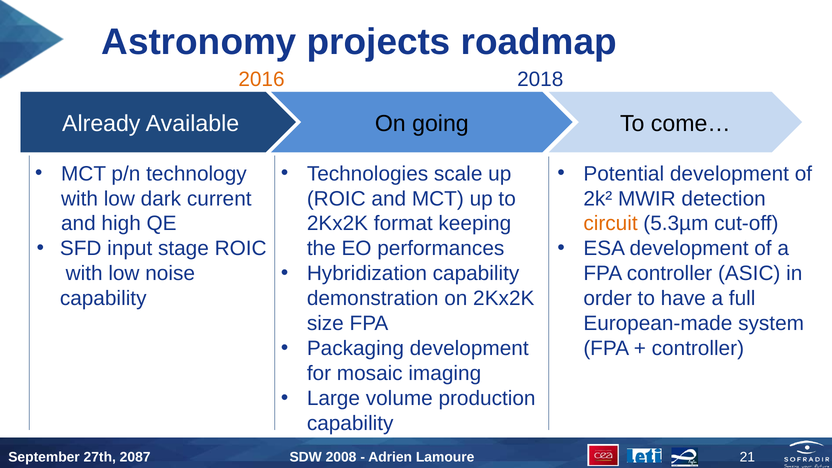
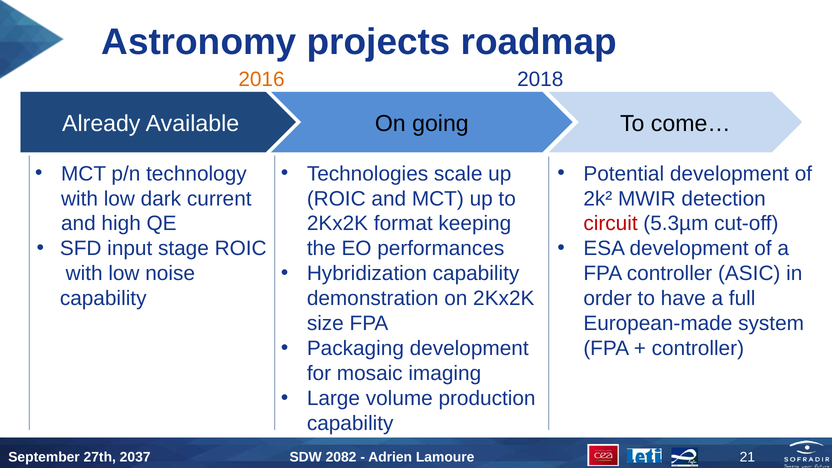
circuit colour: orange -> red
2087: 2087 -> 2037
2008: 2008 -> 2082
